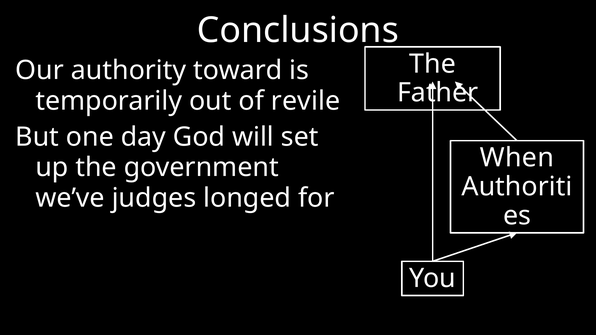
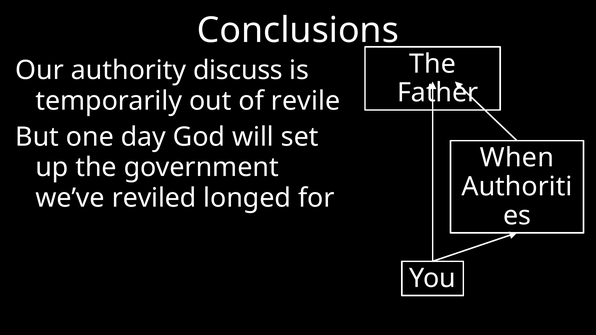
toward: toward -> discuss
judges: judges -> reviled
